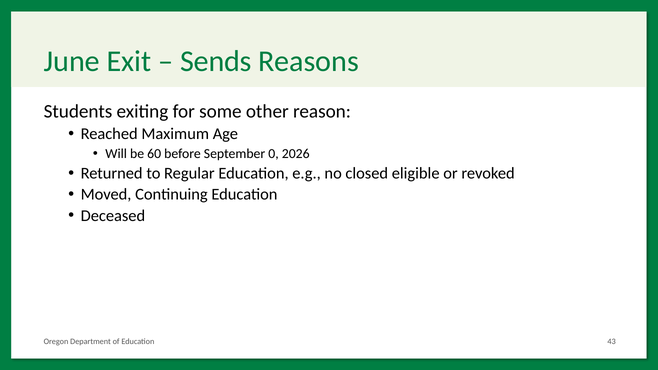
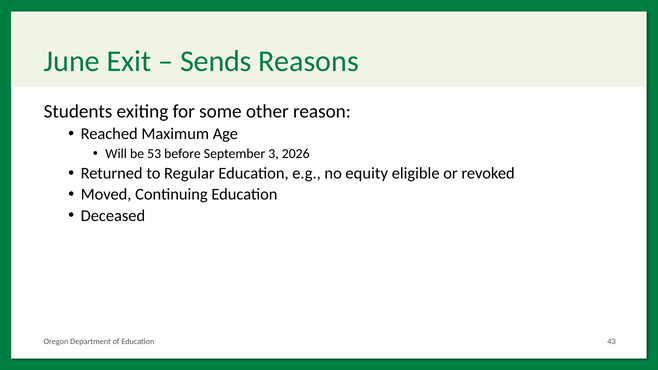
60: 60 -> 53
0: 0 -> 3
closed: closed -> equity
